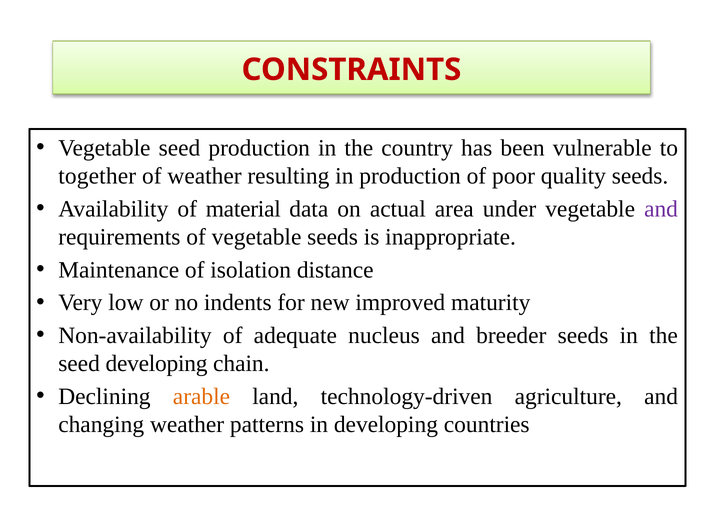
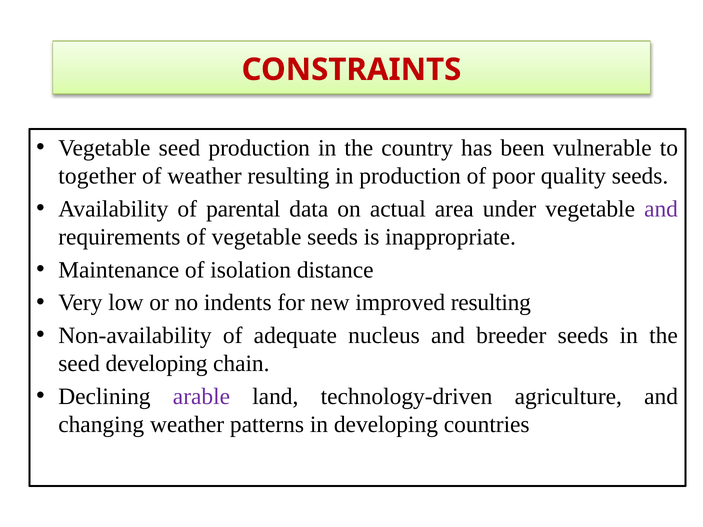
material: material -> parental
improved maturity: maturity -> resulting
arable colour: orange -> purple
